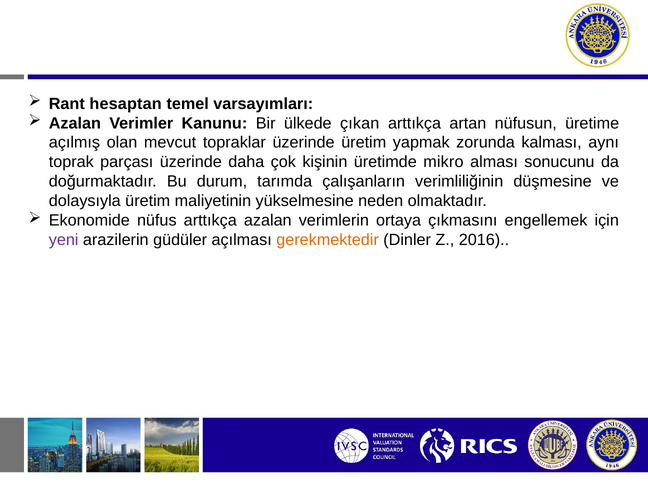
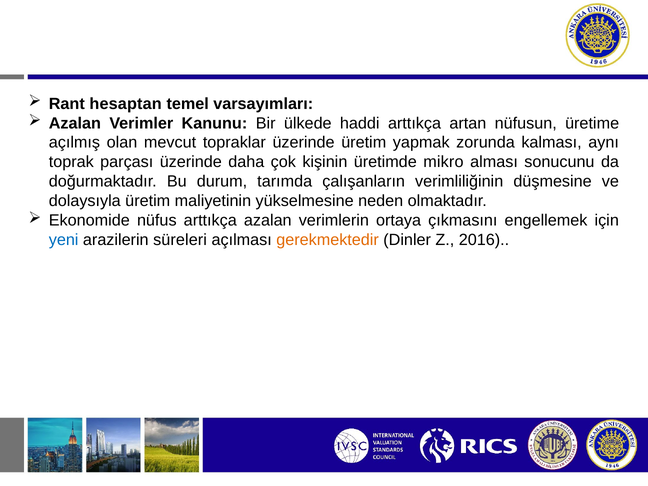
çıkan: çıkan -> haddi
yeni colour: purple -> blue
güdüler: güdüler -> süreleri
